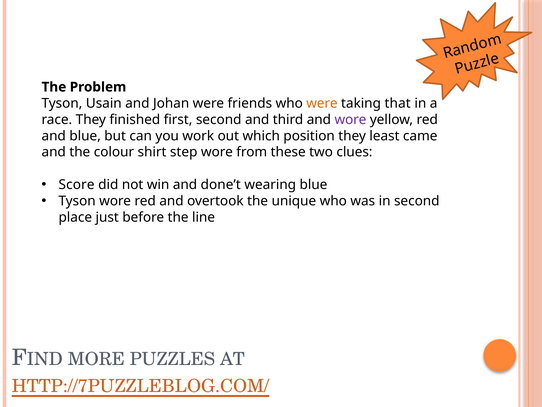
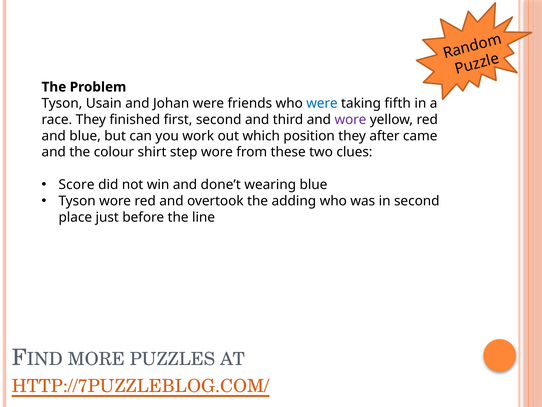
were at (322, 103) colour: orange -> blue
that: that -> fifth
least: least -> after
unique: unique -> adding
